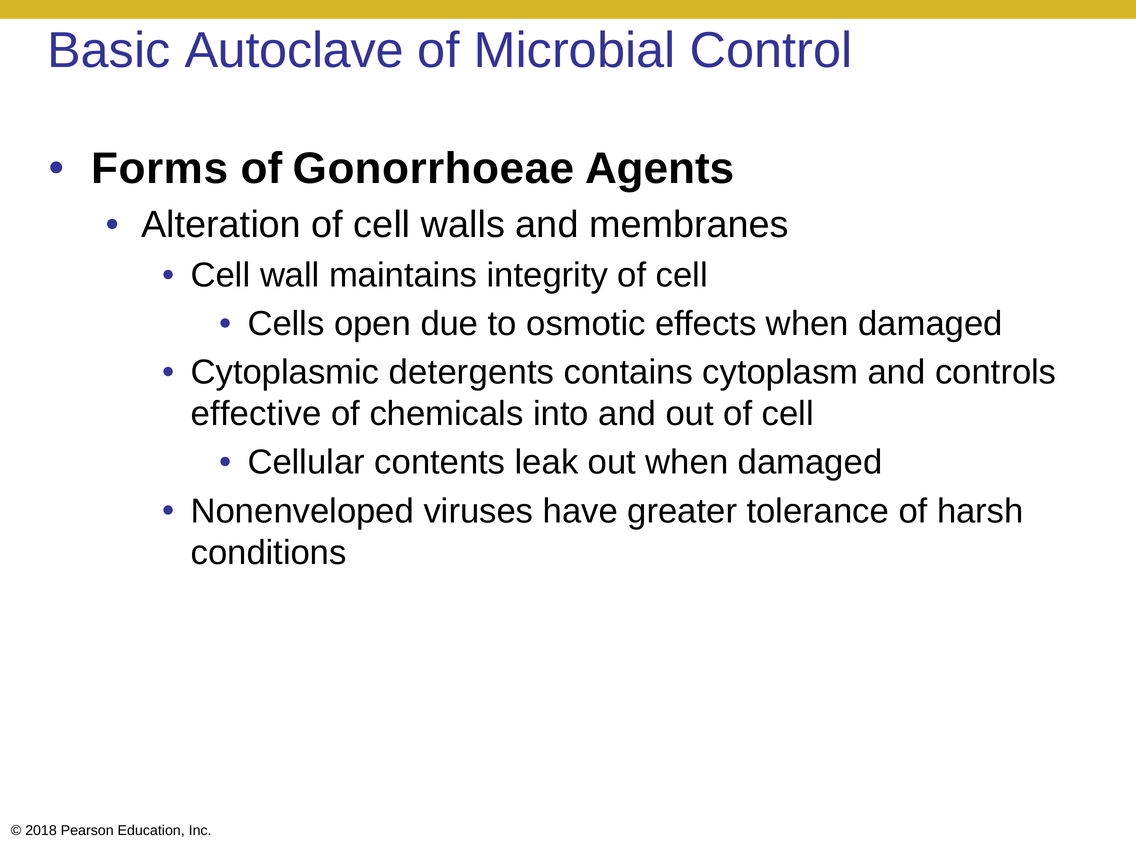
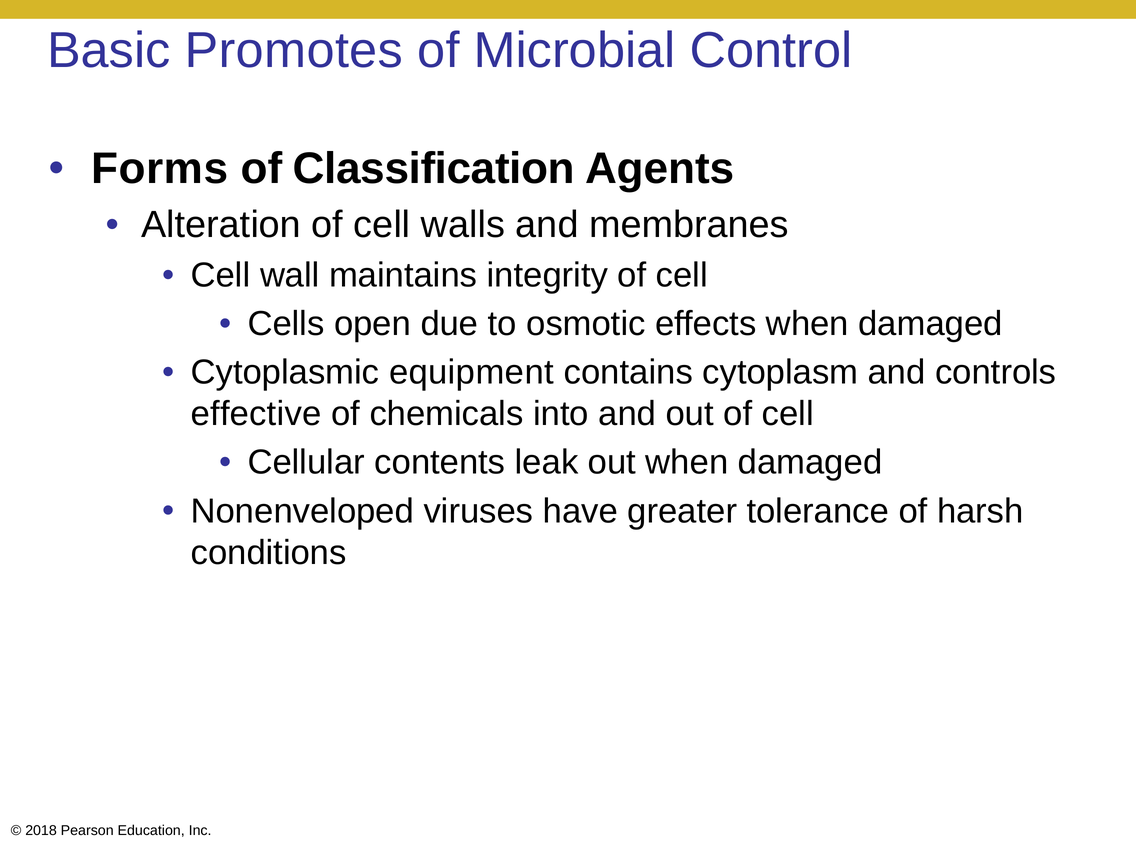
Autoclave: Autoclave -> Promotes
Gonorrhoeae: Gonorrhoeae -> Classification
detergents: detergents -> equipment
